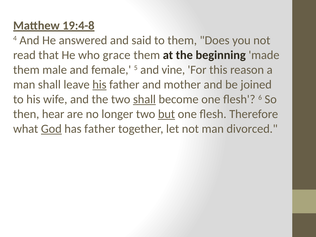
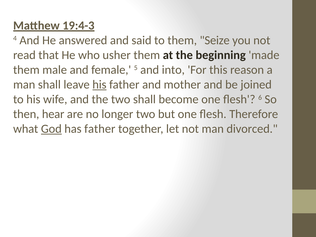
19:4-8: 19:4-8 -> 19:4-3
Does: Does -> Seize
grace: grace -> usher
vine: vine -> into
shall at (144, 99) underline: present -> none
but underline: present -> none
